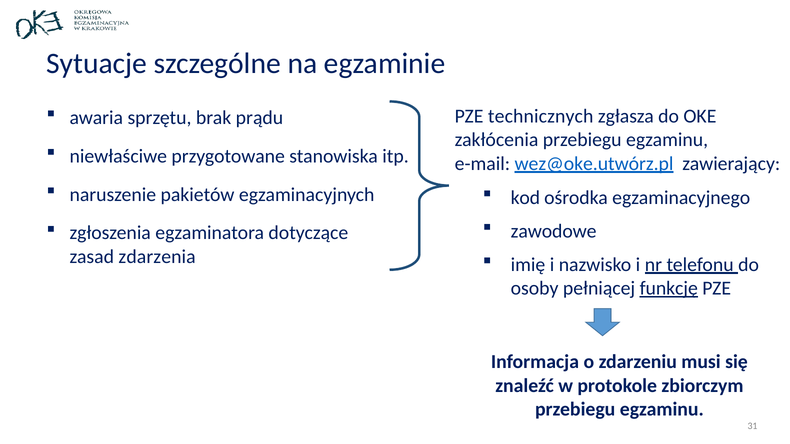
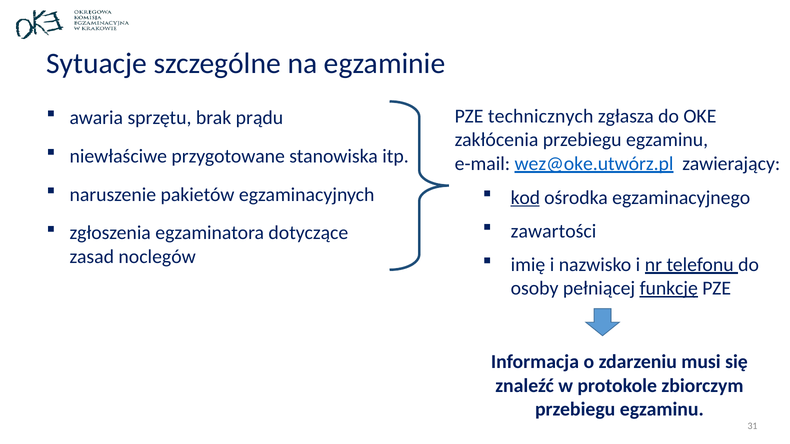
kod underline: none -> present
zawodowe: zawodowe -> zawartości
zdarzenia: zdarzenia -> noclegów
